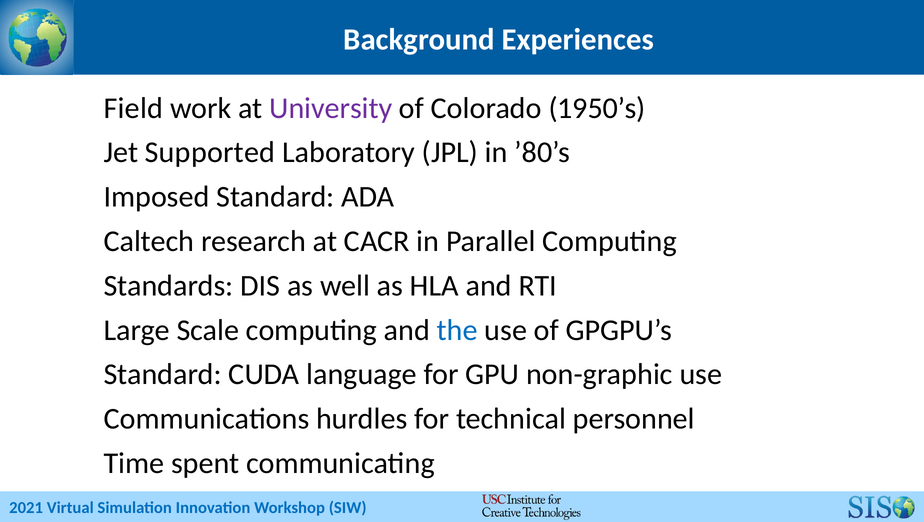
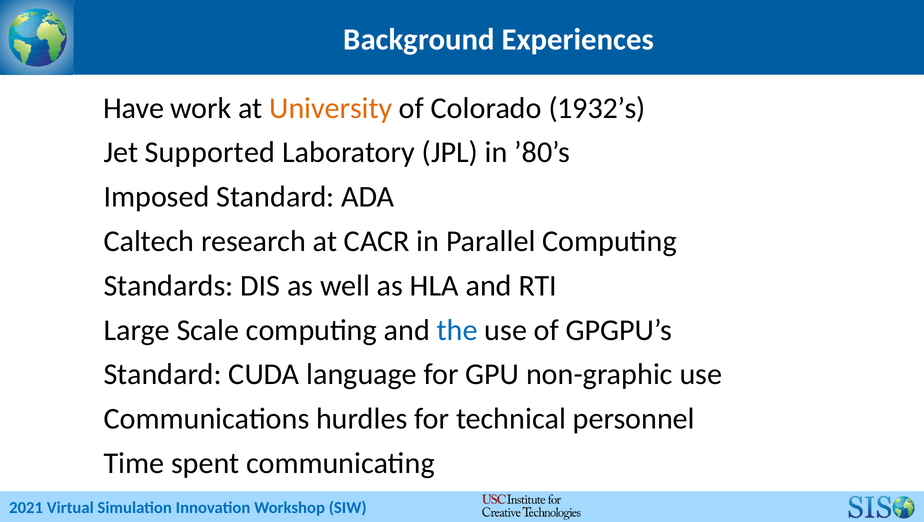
Field: Field -> Have
University colour: purple -> orange
1950’s: 1950’s -> 1932’s
